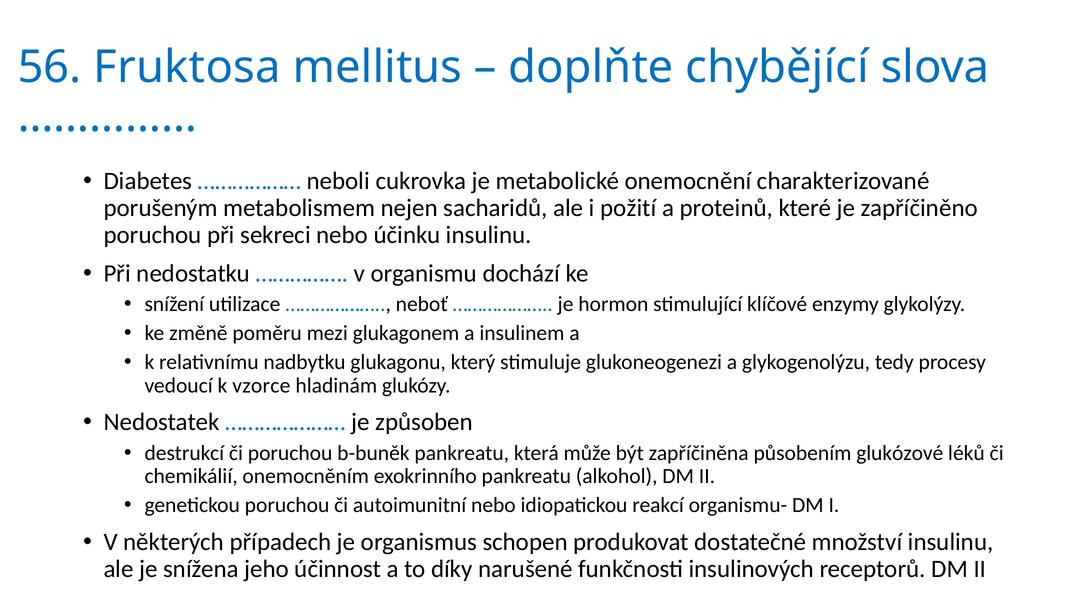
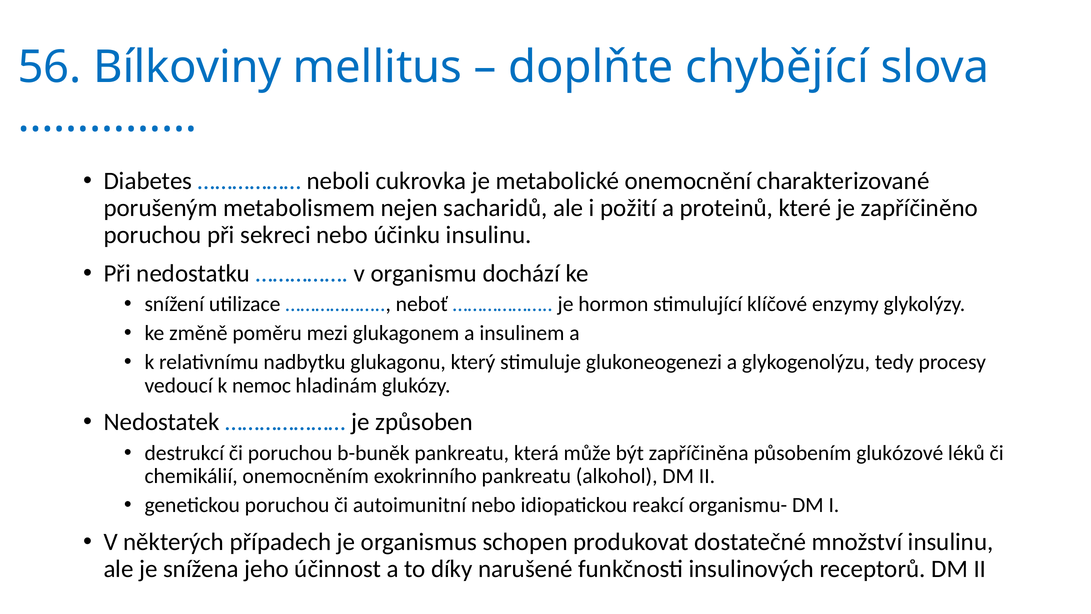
Fruktosa: Fruktosa -> Bílkoviny
vzorce: vzorce -> nemoc
